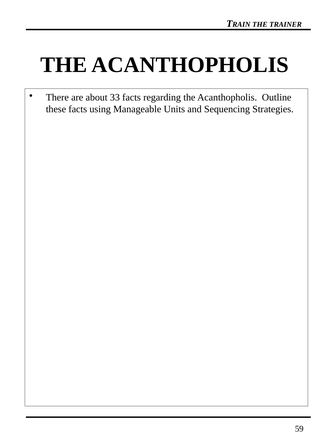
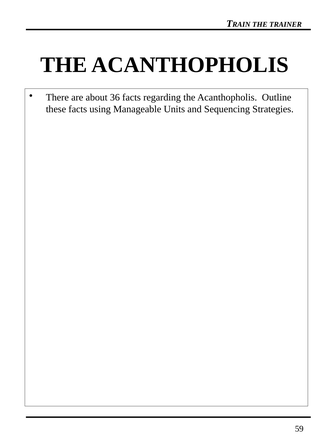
33: 33 -> 36
